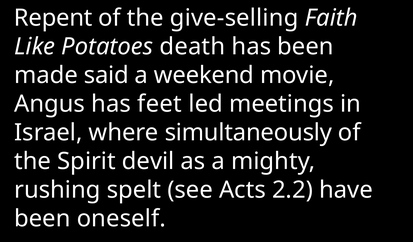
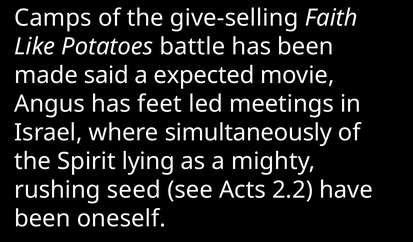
Repent: Repent -> Camps
death: death -> battle
weekend: weekend -> expected
devil: devil -> lying
spelt: spelt -> seed
